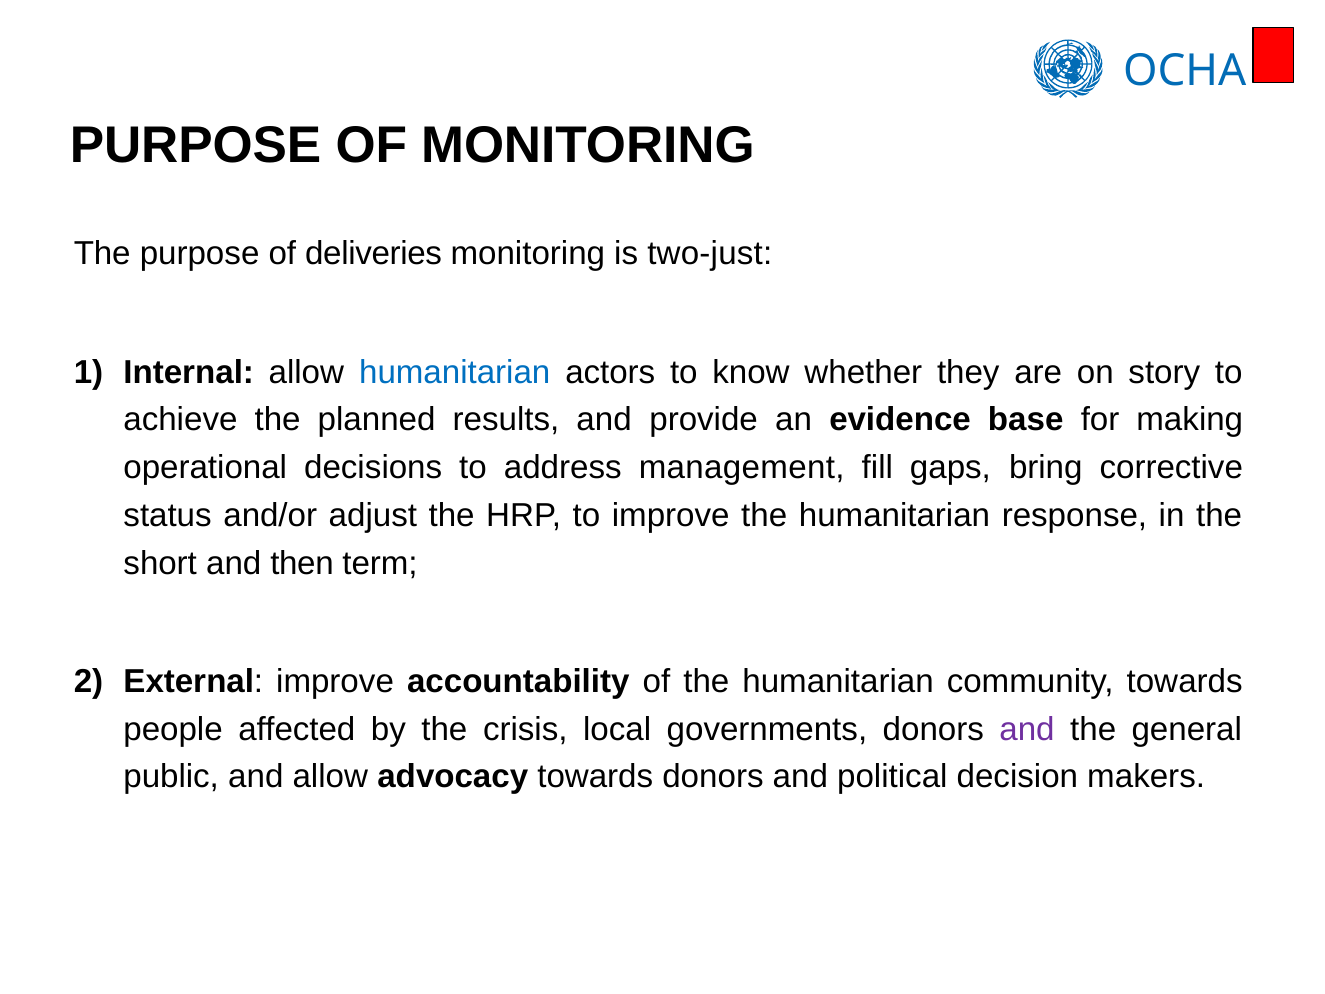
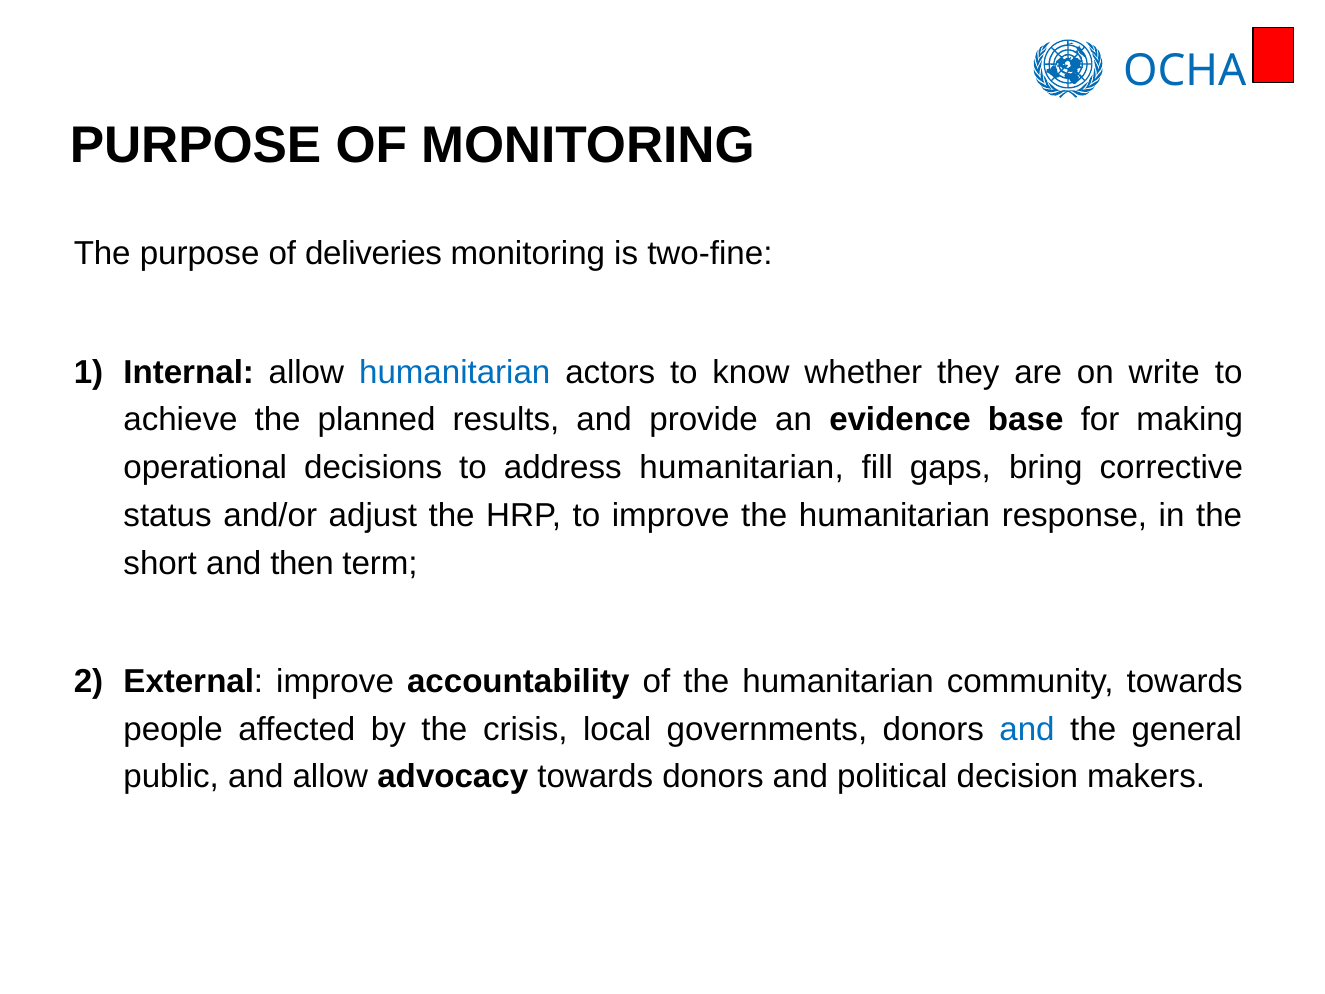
two-just: two-just -> two-fine
story: story -> write
address management: management -> humanitarian
and at (1027, 729) colour: purple -> blue
